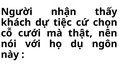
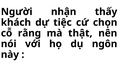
cưới: cưới -> rằng
